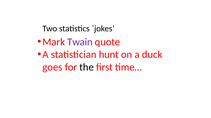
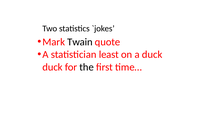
Twain colour: purple -> black
hunt: hunt -> least
goes at (52, 67): goes -> duck
